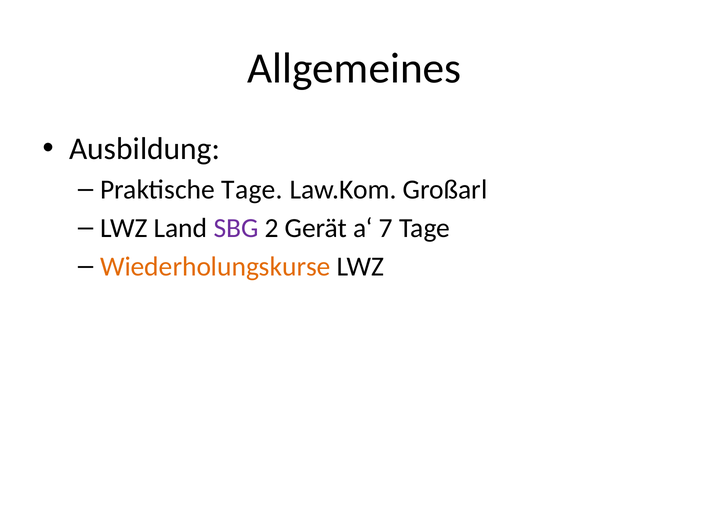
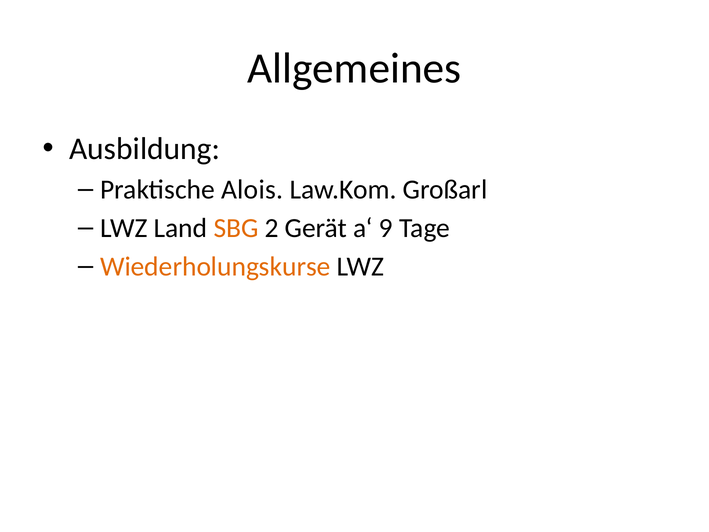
Praktische Tage: Tage -> Alois
SBG colour: purple -> orange
7: 7 -> 9
